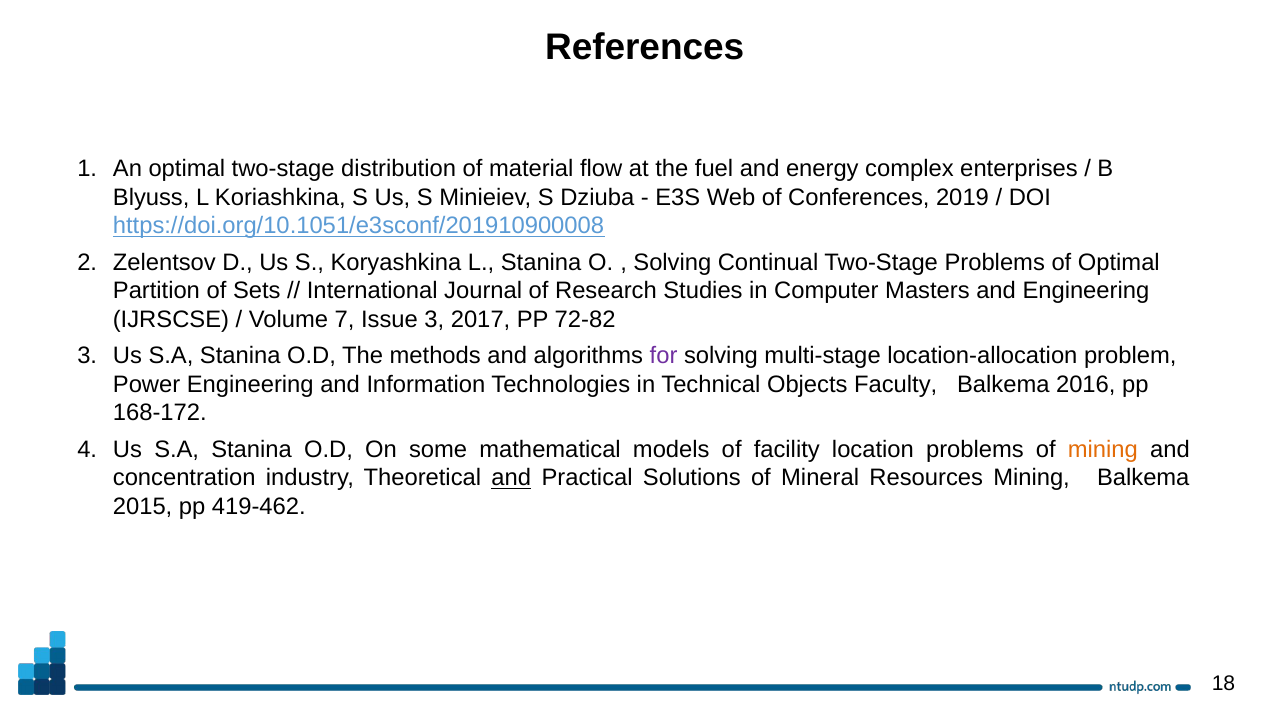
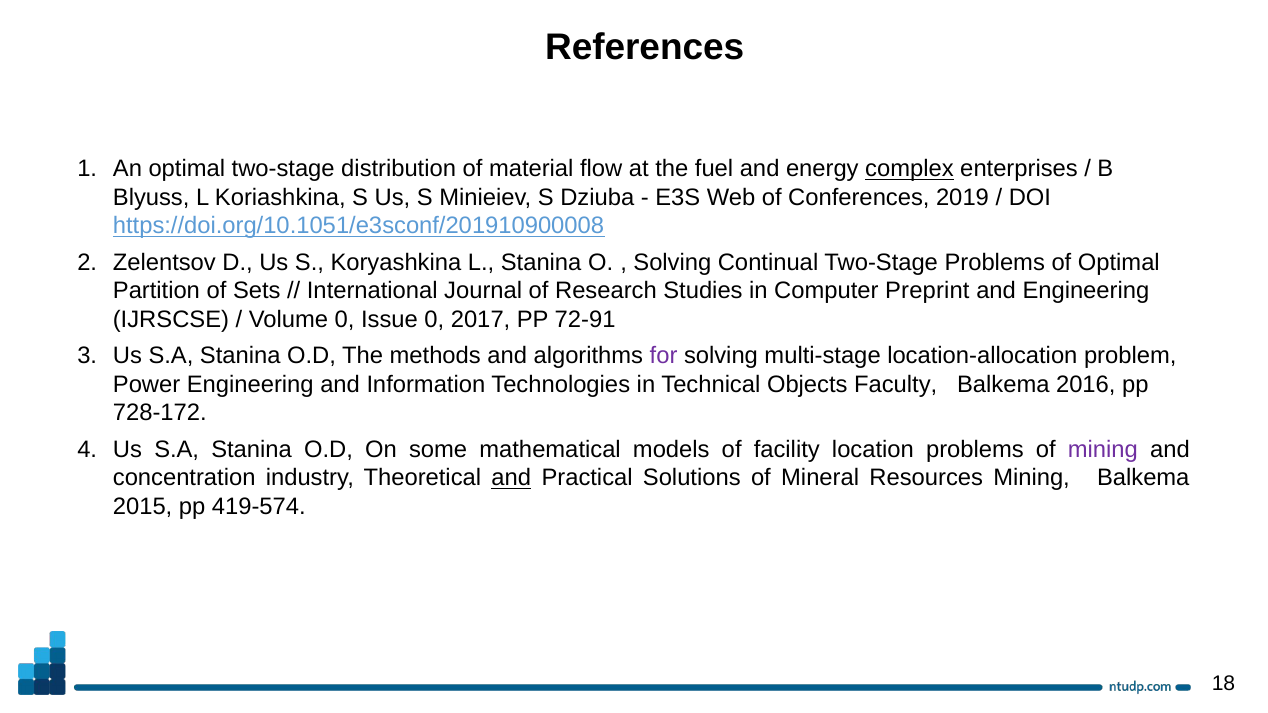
complex underline: none -> present
Masters: Masters -> Preprint
Volume 7: 7 -> 0
Issue 3: 3 -> 0
72-82: 72-82 -> 72-91
168-172: 168-172 -> 728-172
mining at (1103, 450) colour: orange -> purple
419-462: 419-462 -> 419-574
